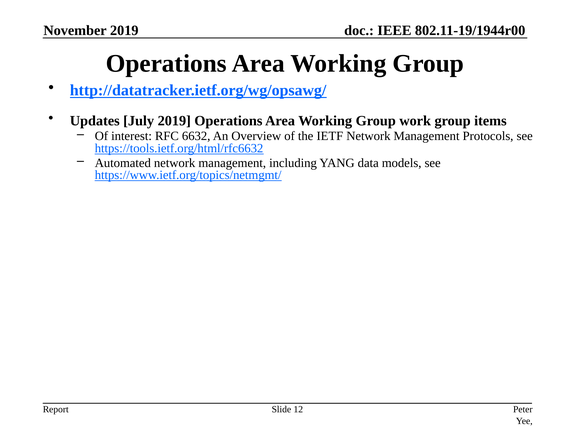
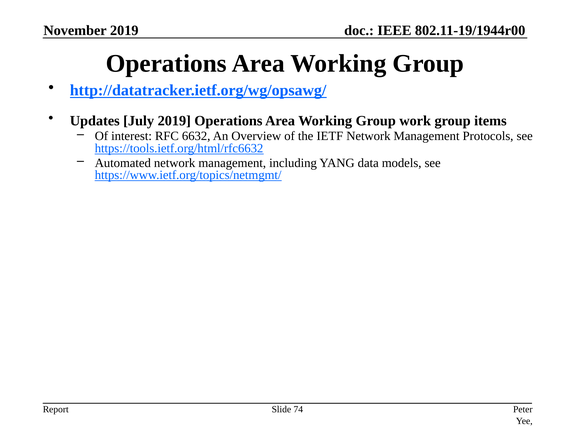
12: 12 -> 74
